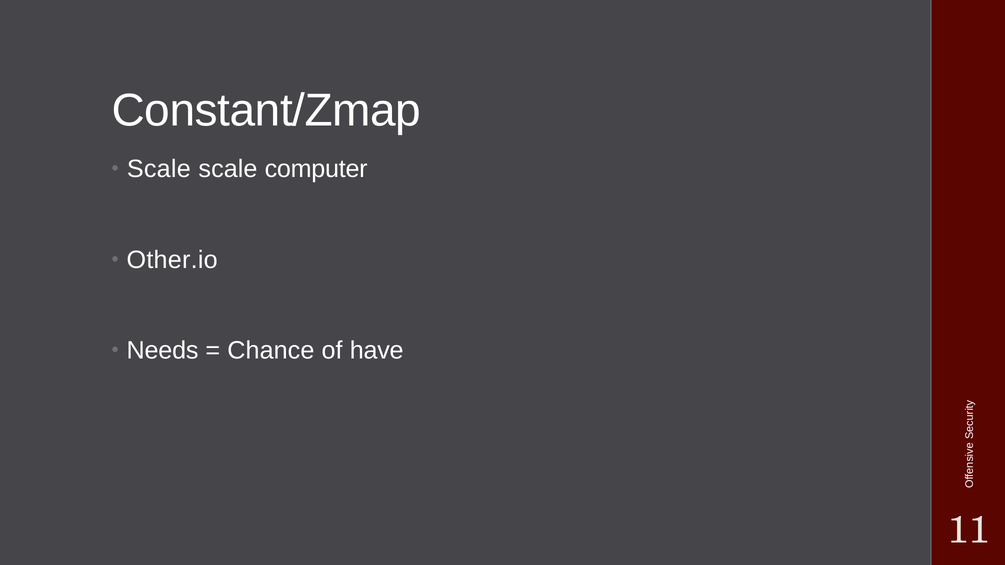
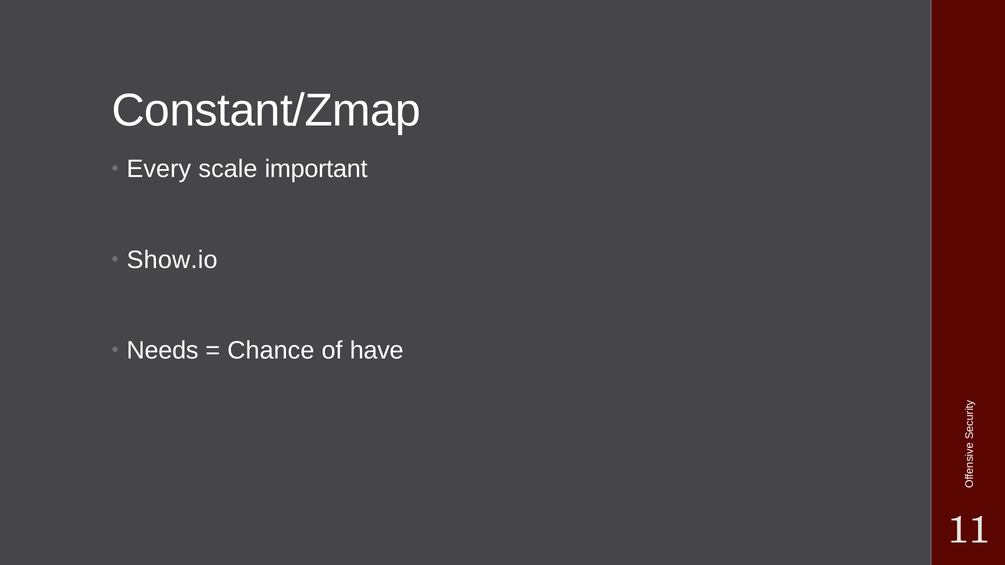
Scale at (159, 169): Scale -> Every
computer: computer -> important
Other.io: Other.io -> Show.io
